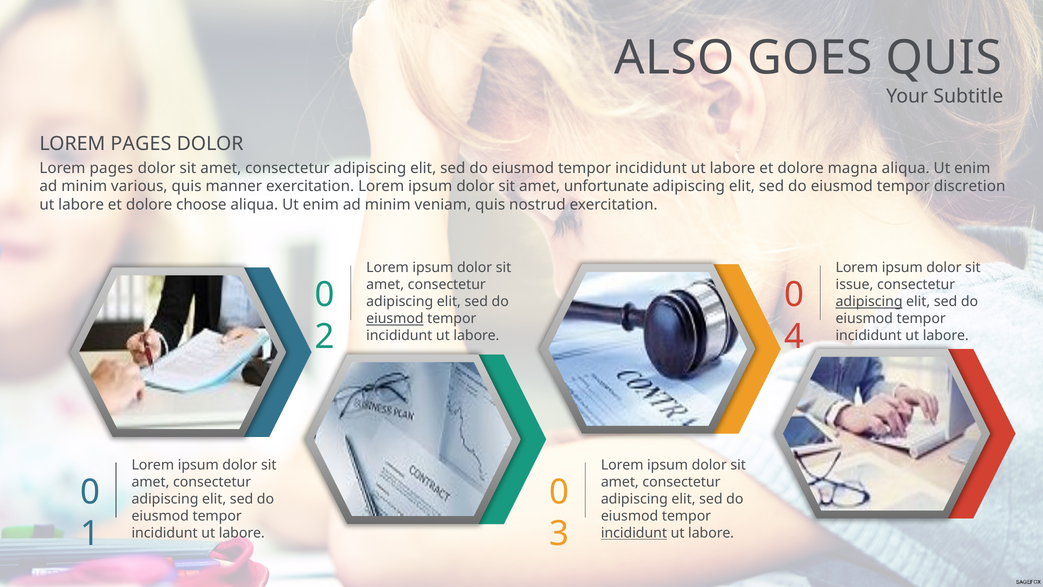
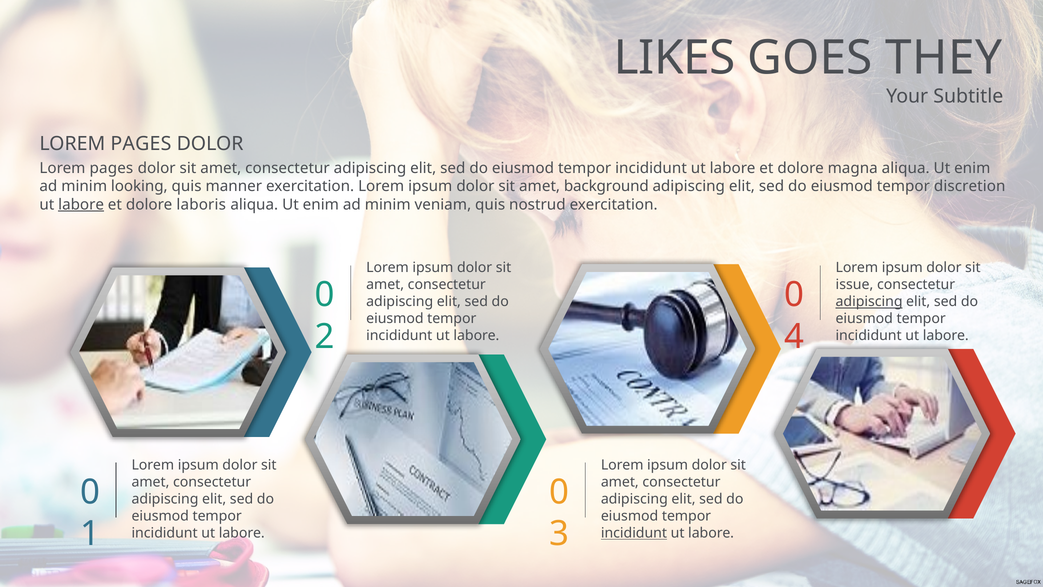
ALSO: ALSO -> LIKES
GOES QUIS: QUIS -> THEY
various: various -> looking
unfortunate: unfortunate -> background
labore at (81, 204) underline: none -> present
choose: choose -> laboris
eiusmod at (395, 319) underline: present -> none
